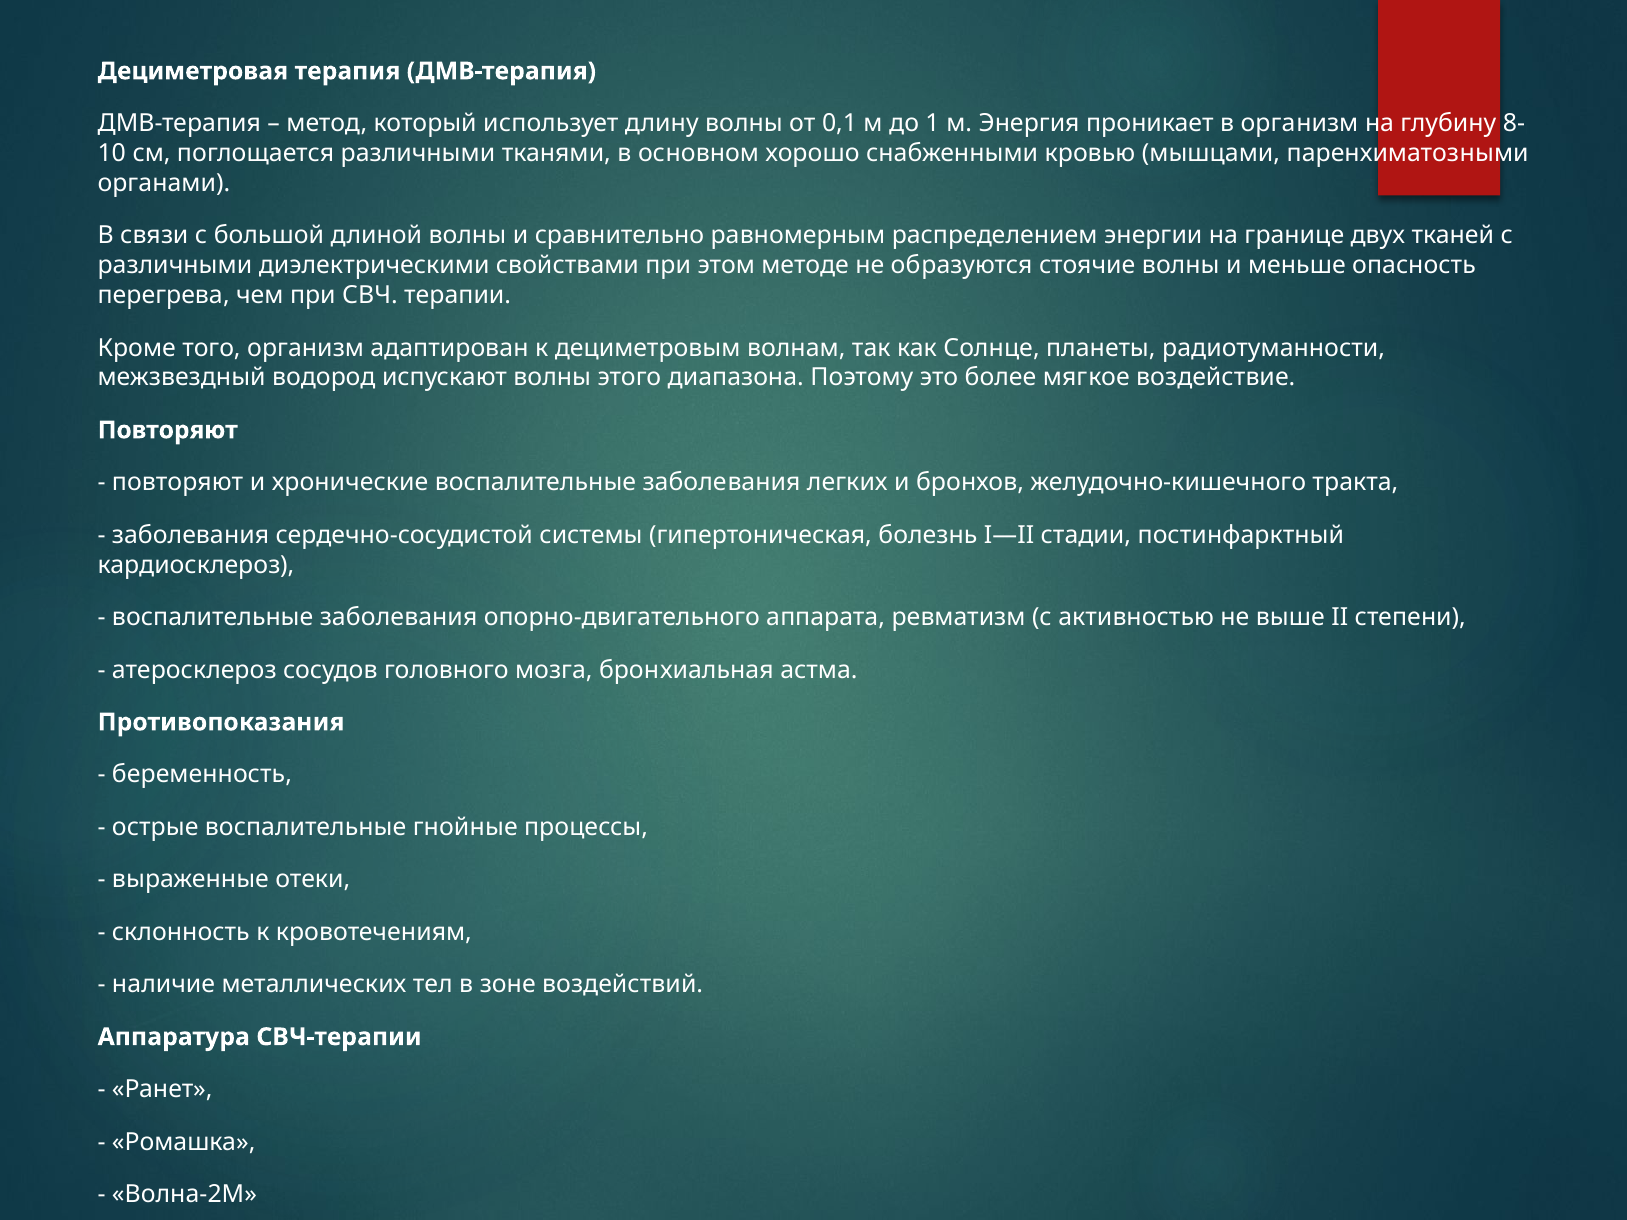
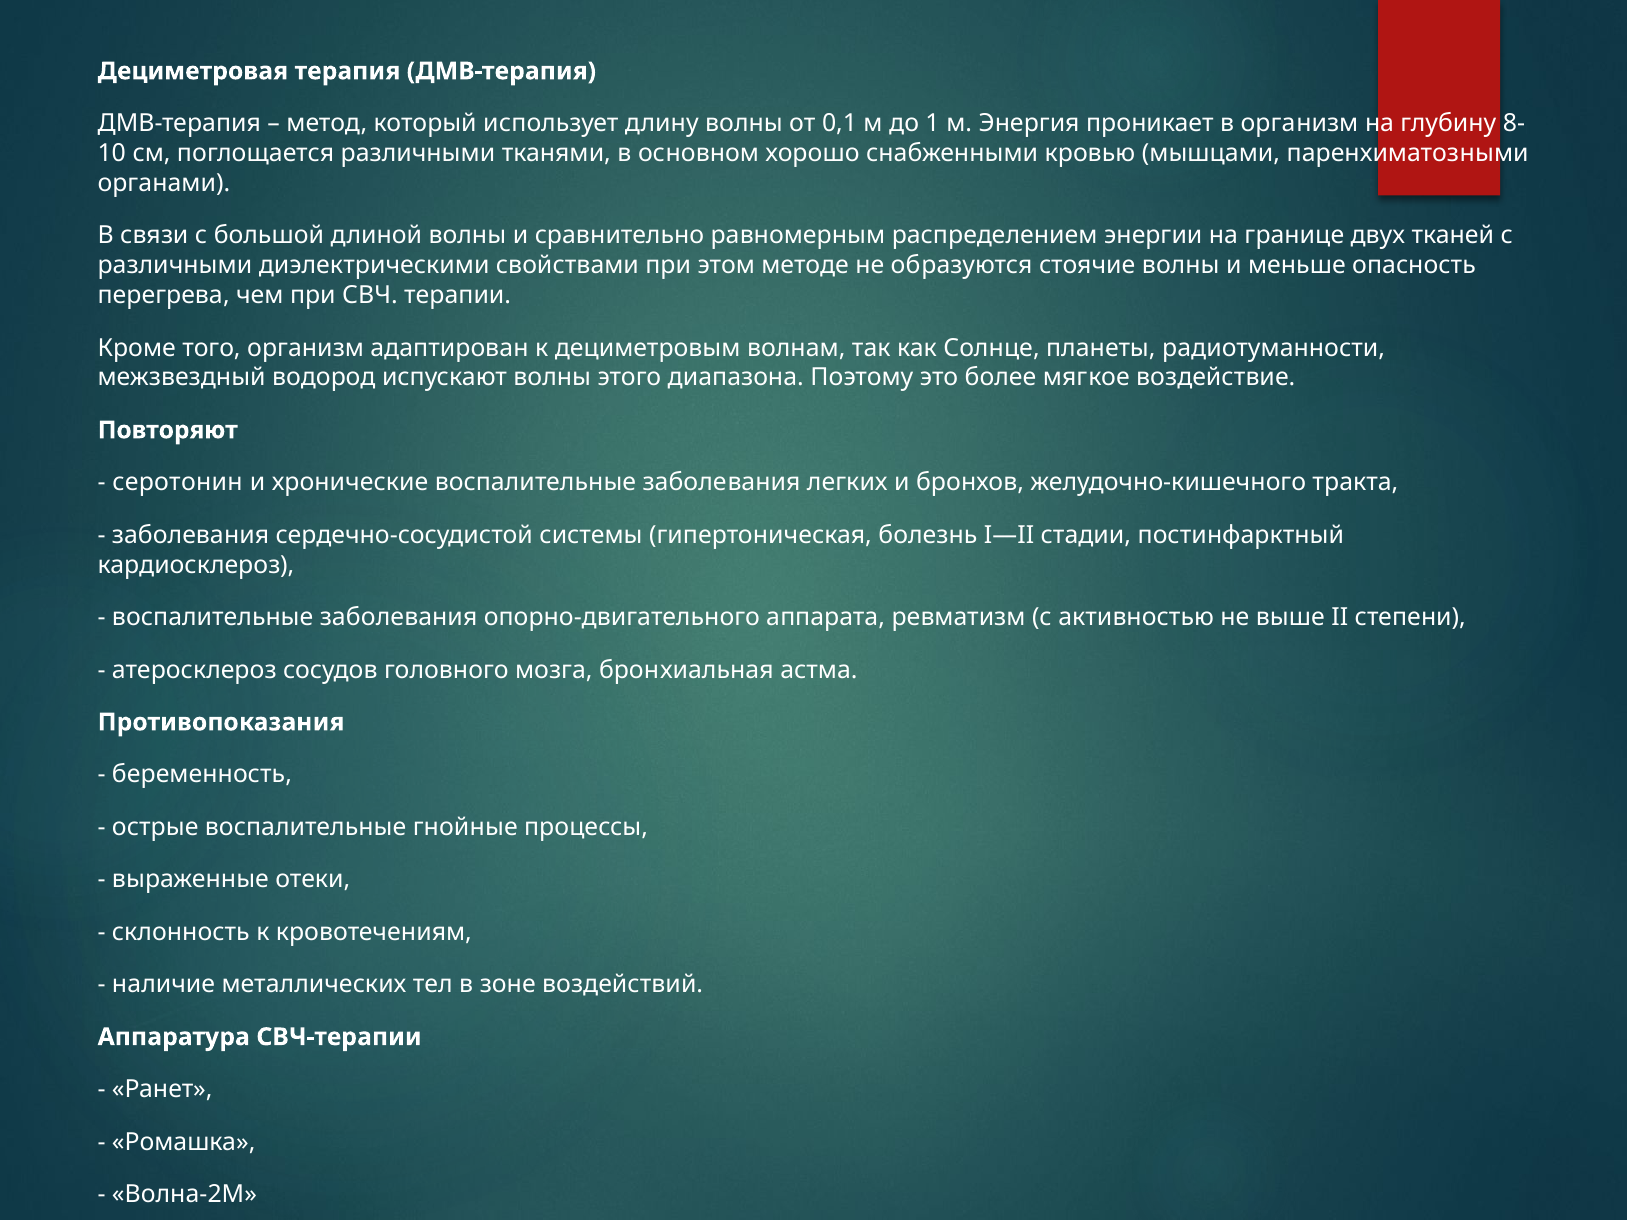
повторяют at (178, 483): повторяют -> серотонин
